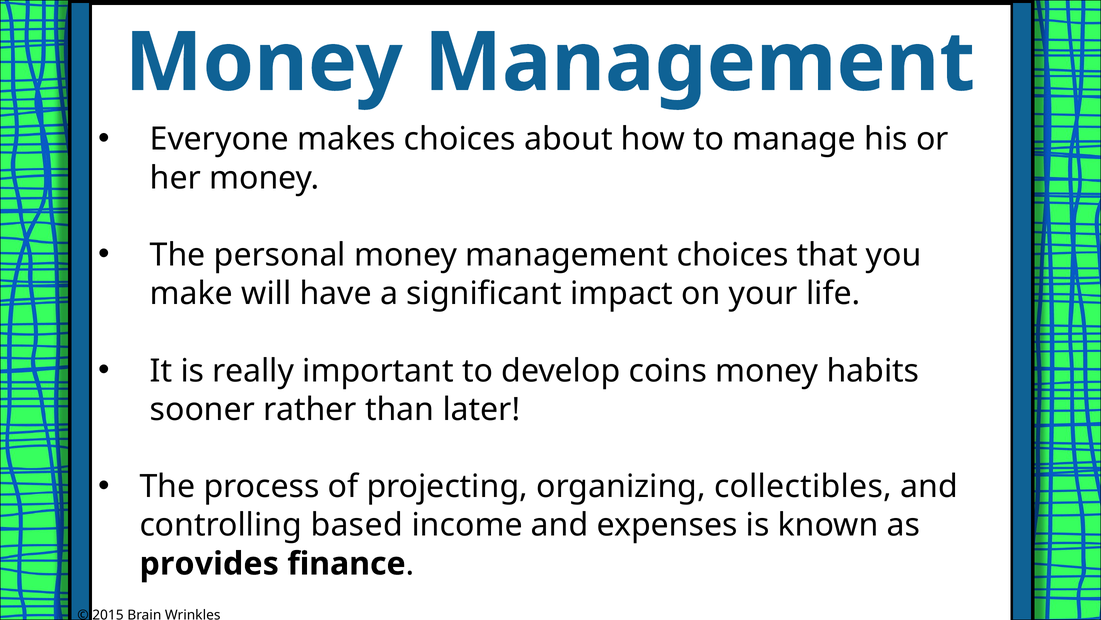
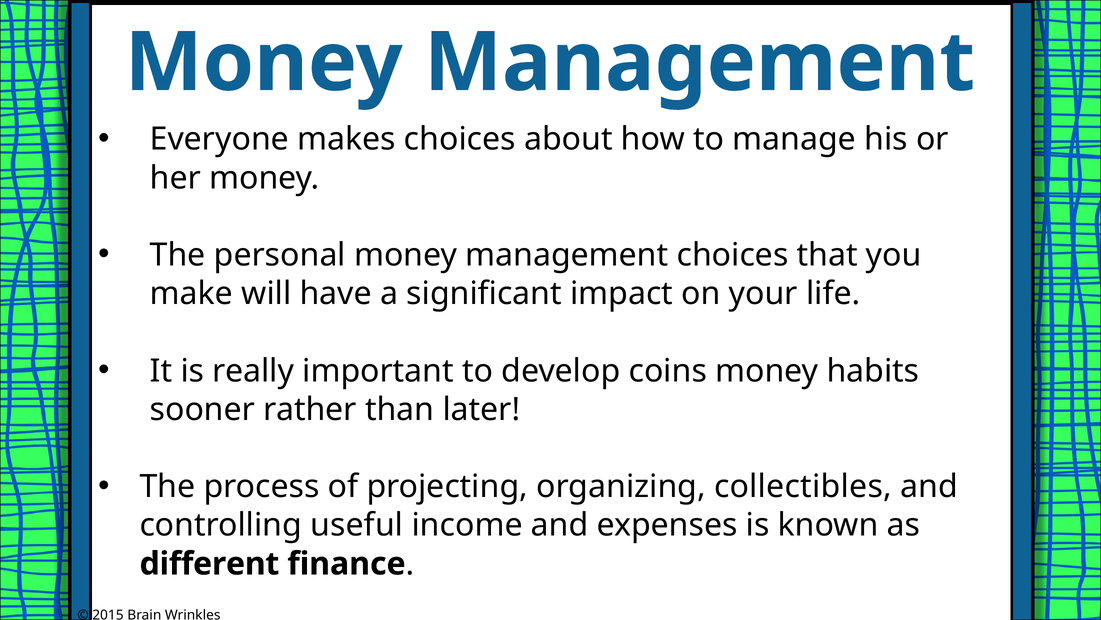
based: based -> useful
provides: provides -> different
